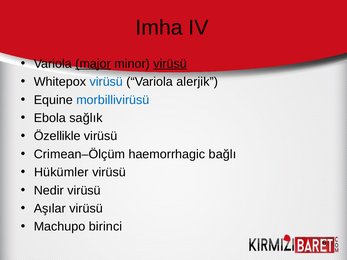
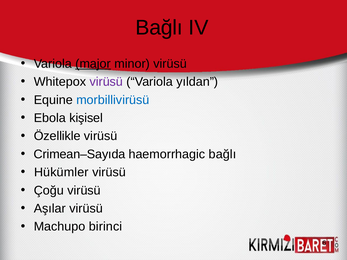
Imha at (159, 28): Imha -> Bağlı
virüsü at (170, 64) underline: present -> none
virüsü at (106, 82) colour: blue -> purple
alerjik: alerjik -> yıldan
sağlık: sağlık -> kişisel
Crimean–Ölçüm: Crimean–Ölçüm -> Crimean–Sayıda
Nedir: Nedir -> Çoğu
